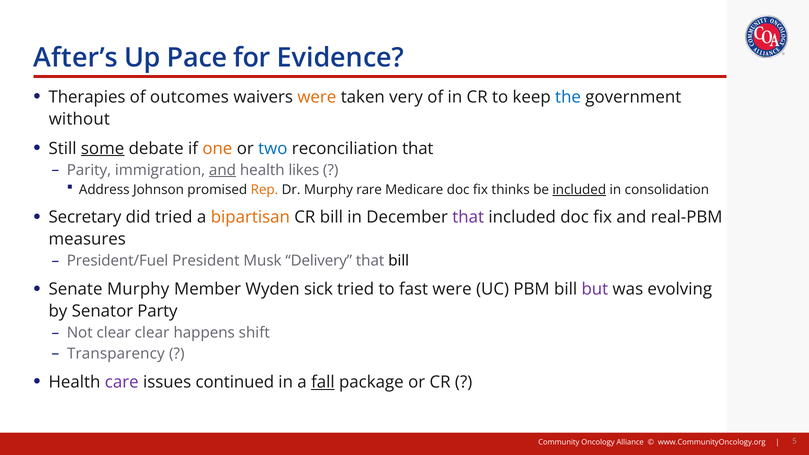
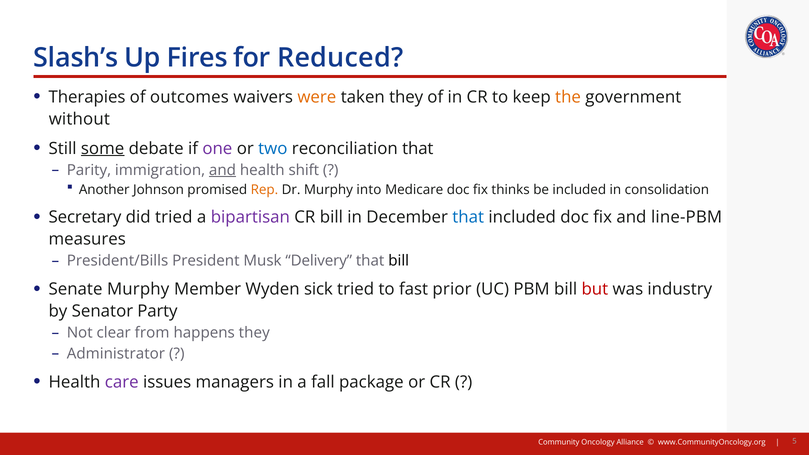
After’s: After’s -> Slash’s
Pace: Pace -> Fires
Evidence: Evidence -> Reduced
taken very: very -> they
the colour: blue -> orange
one colour: orange -> purple
likes: likes -> shift
Address: Address -> Another
rare: rare -> into
included at (579, 190) underline: present -> none
bipartisan colour: orange -> purple
that at (468, 217) colour: purple -> blue
real-PBM: real-PBM -> line-PBM
President/Fuel: President/Fuel -> President/Bills
fast were: were -> prior
but colour: purple -> red
evolving: evolving -> industry
clear clear: clear -> from
happens shift: shift -> they
Transparency: Transparency -> Administrator
continued: continued -> managers
fall underline: present -> none
